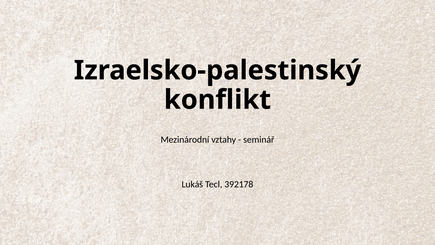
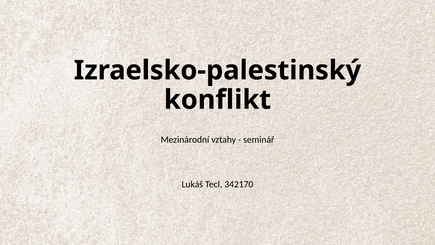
392178: 392178 -> 342170
